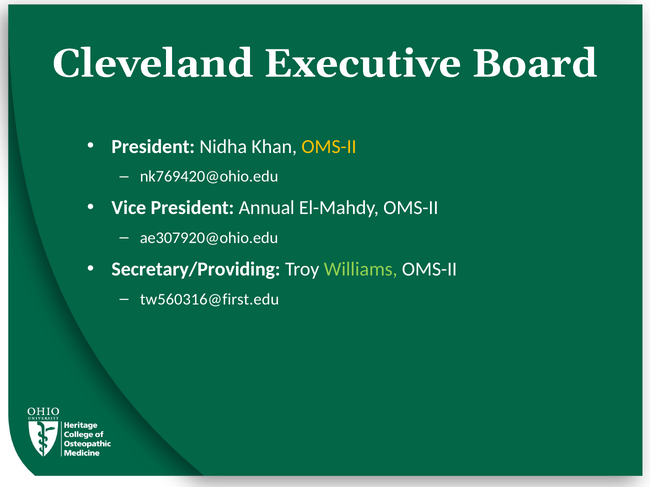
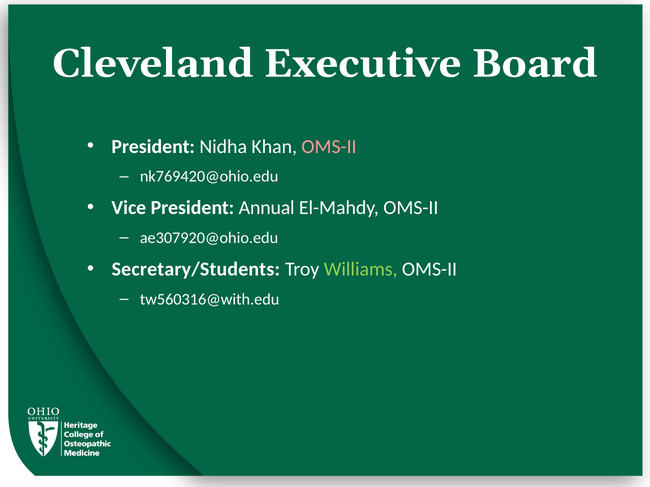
OMS-II at (329, 147) colour: yellow -> pink
Secretary/Providing: Secretary/Providing -> Secretary/Students
tw560316@first.edu: tw560316@first.edu -> tw560316@with.edu
